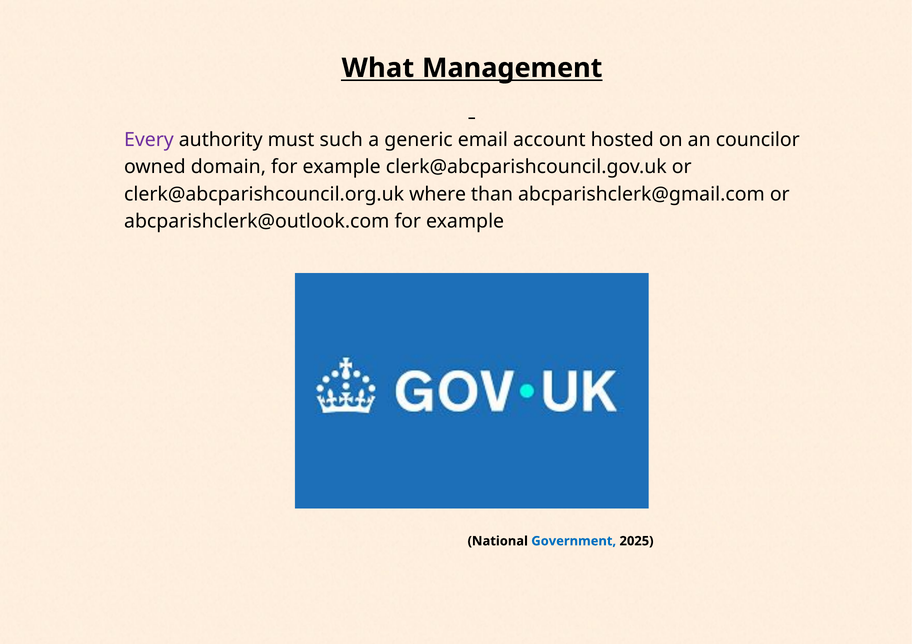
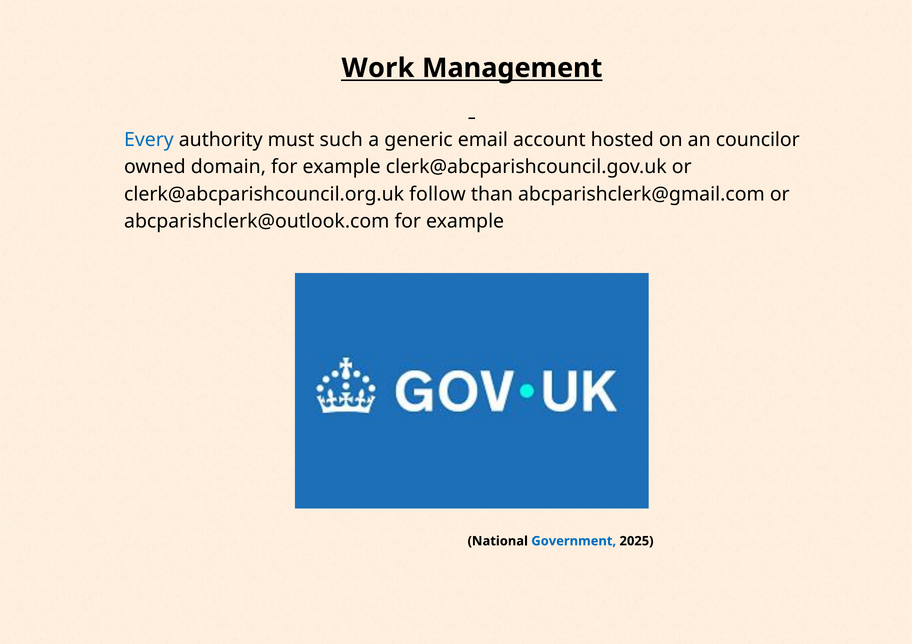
What: What -> Work
Every colour: purple -> blue
where: where -> follow
